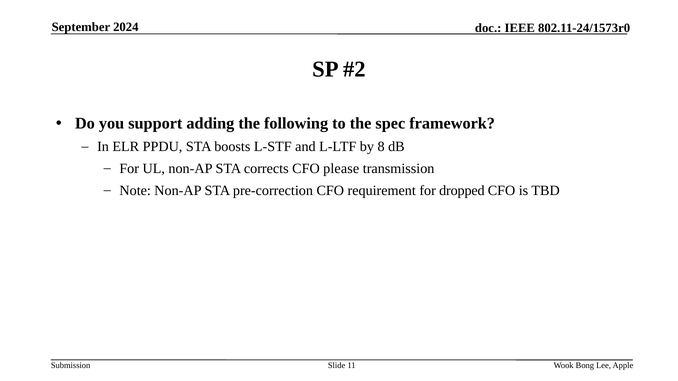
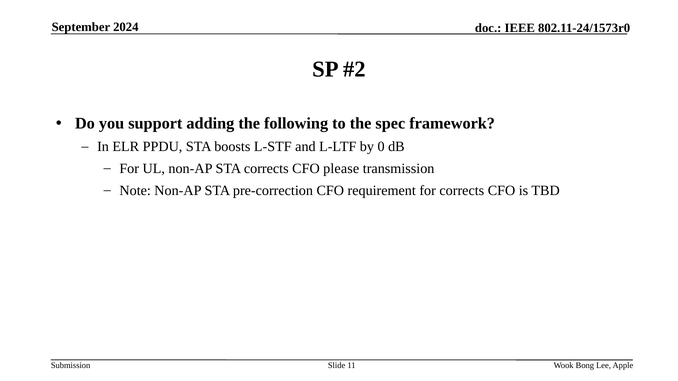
8: 8 -> 0
for dropped: dropped -> corrects
